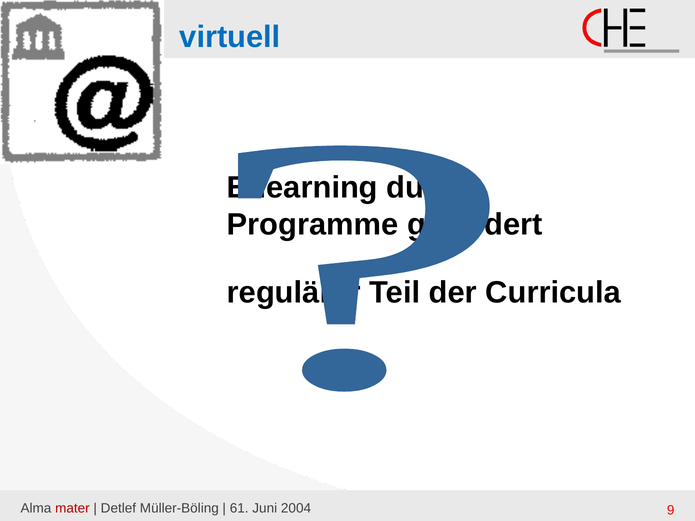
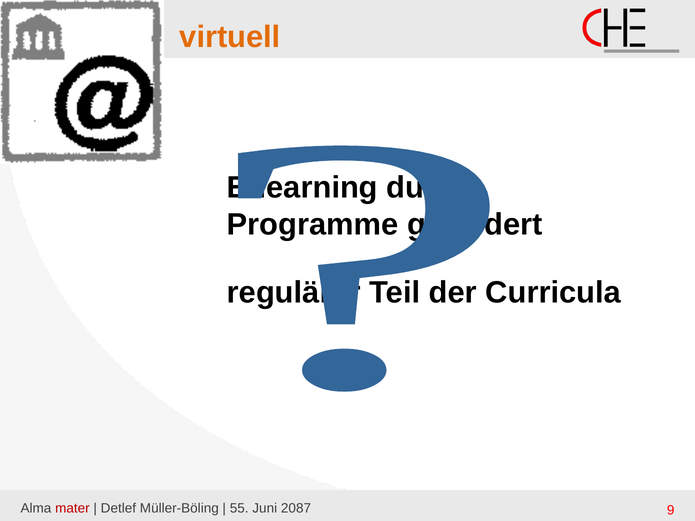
virtuell colour: blue -> orange
61: 61 -> 55
2004: 2004 -> 2087
